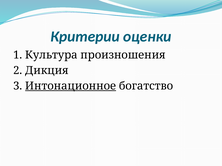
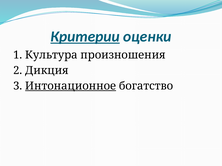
Критерии underline: none -> present
